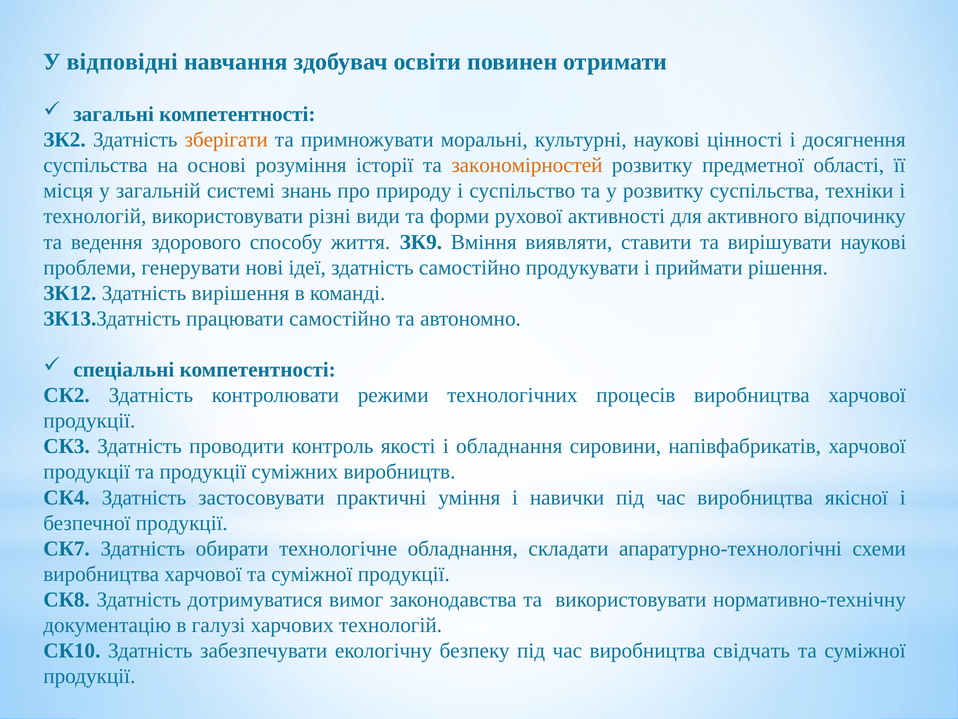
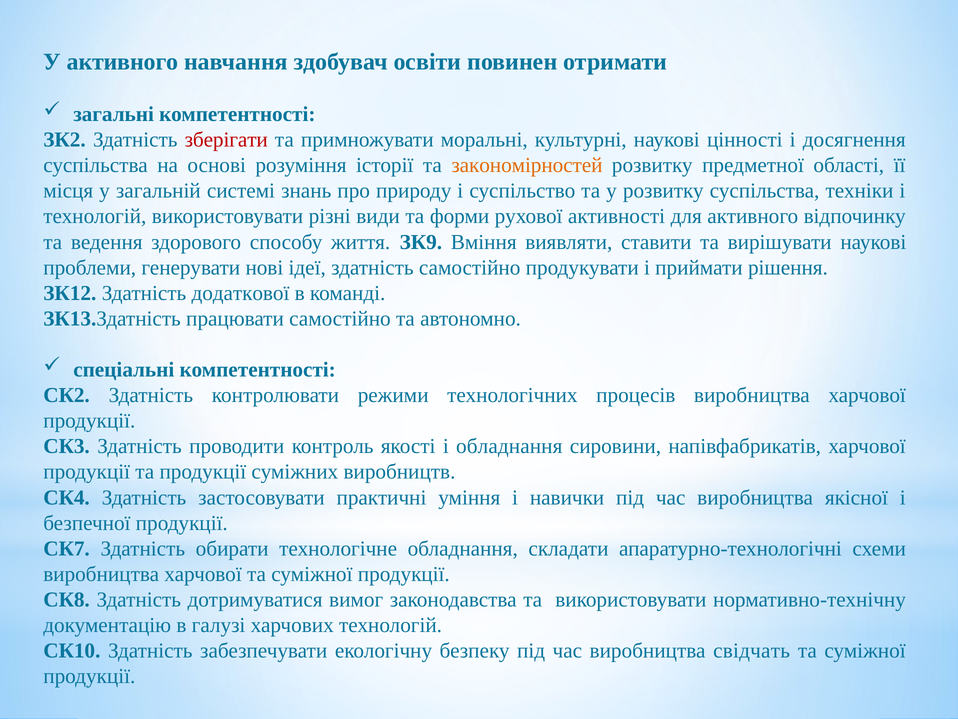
У відповідні: відповідні -> активного
зберігати colour: orange -> red
вирішення: вирішення -> додаткової
